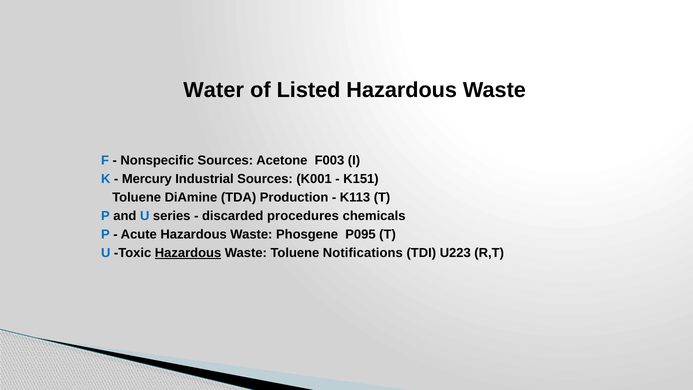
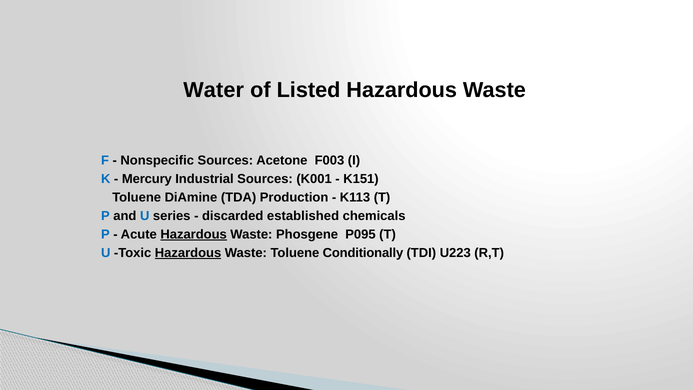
procedures: procedures -> established
Hazardous at (194, 234) underline: none -> present
Notifications: Notifications -> Conditionally
